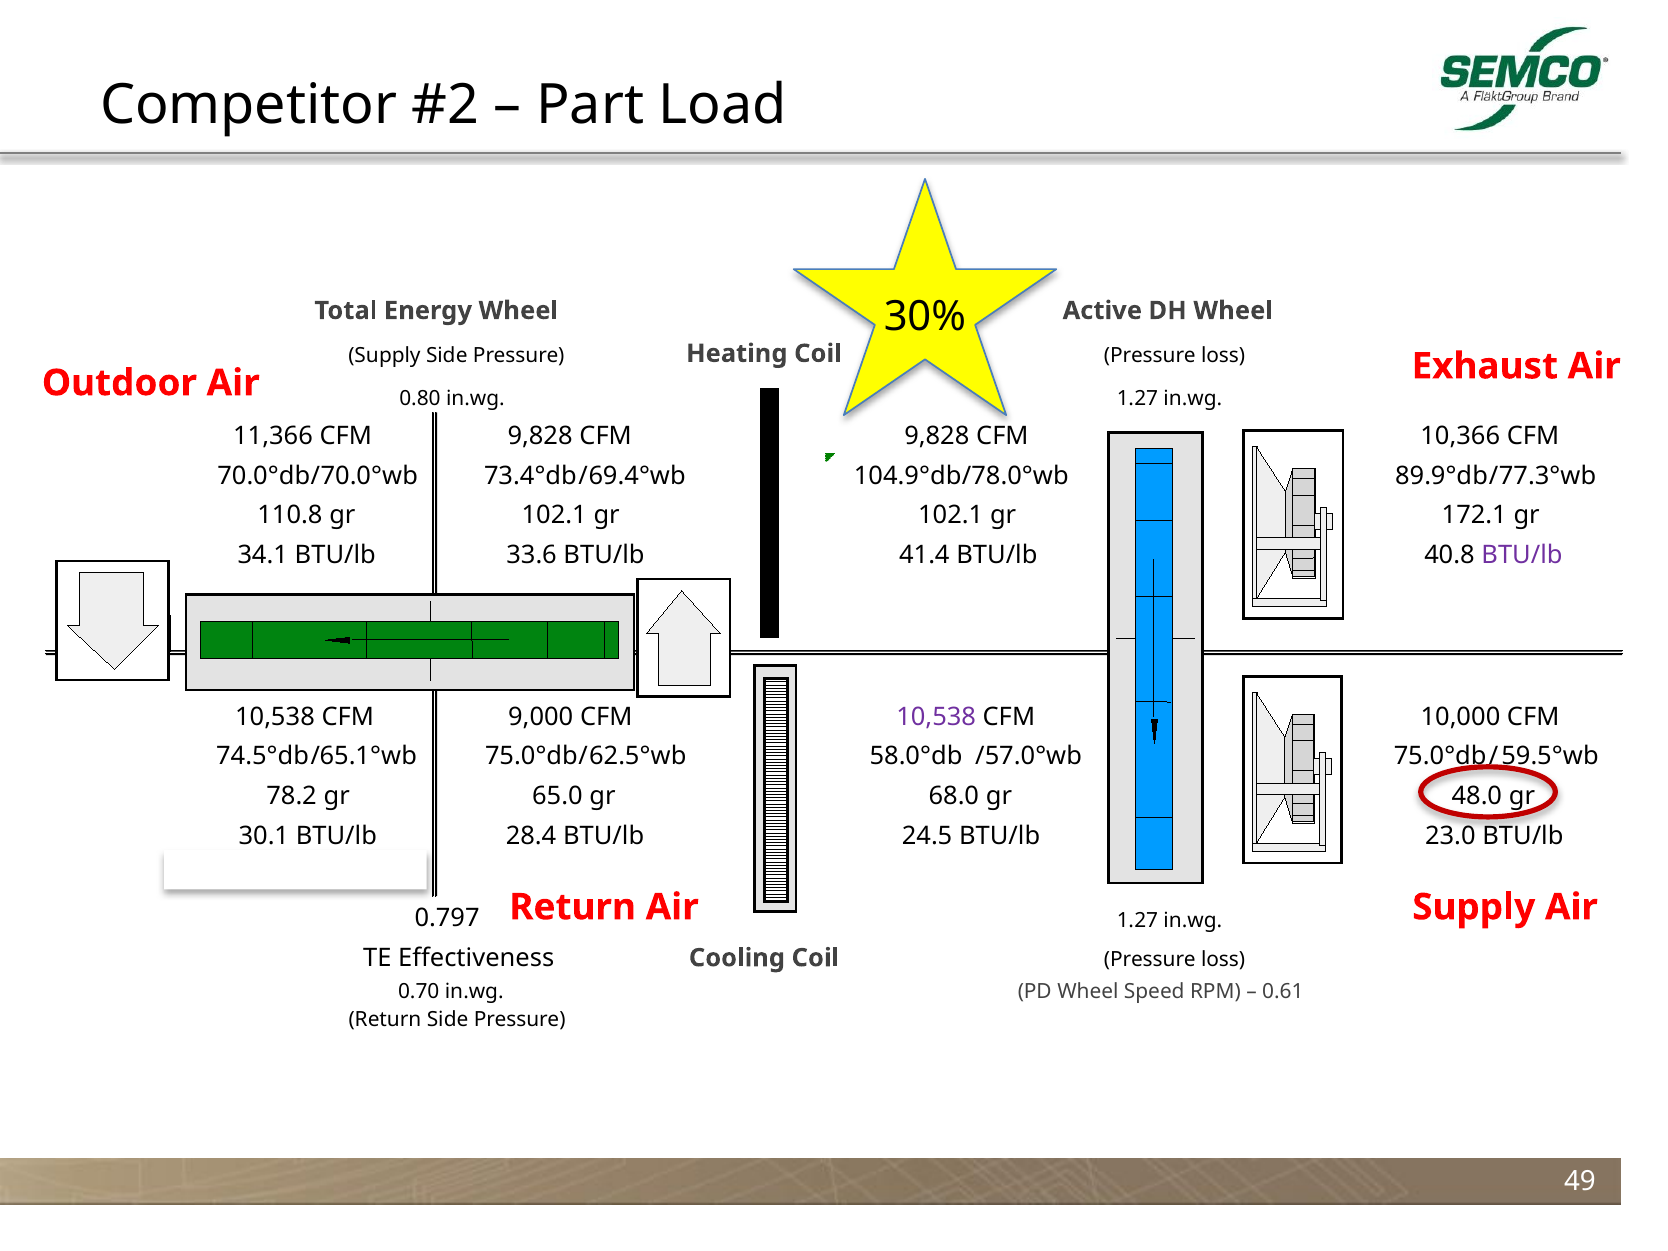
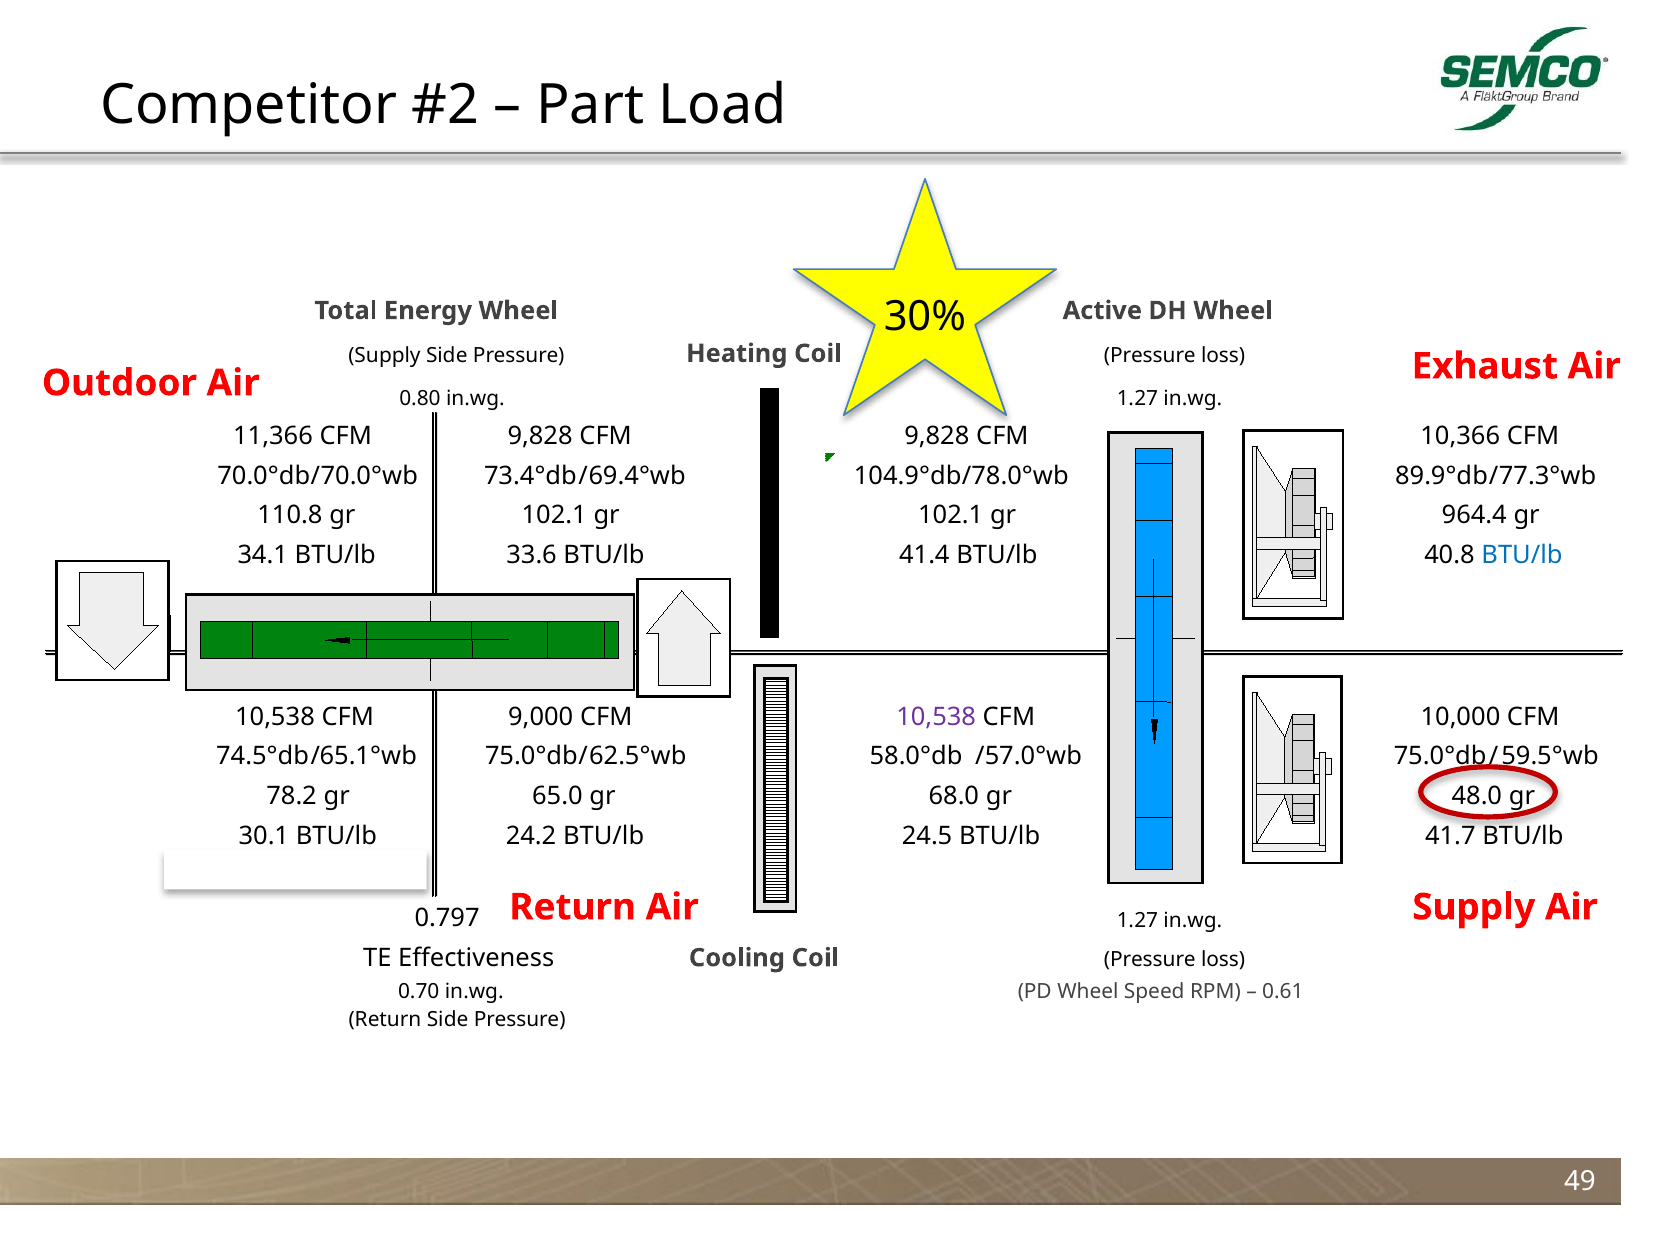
172.1: 172.1 -> 964.4
BTU/lb at (1522, 555) colour: purple -> blue
28.4: 28.4 -> 24.2
23.0: 23.0 -> 41.7
